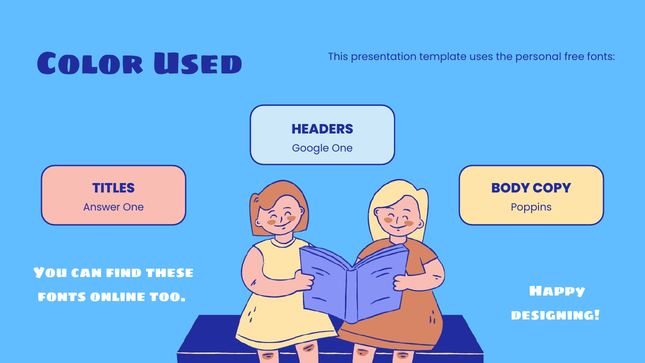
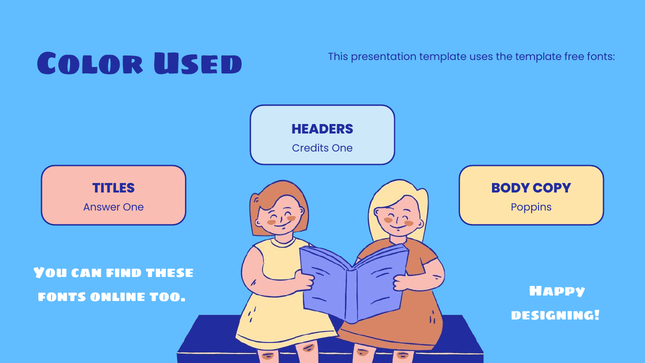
the personal: personal -> template
Google: Google -> Credits
